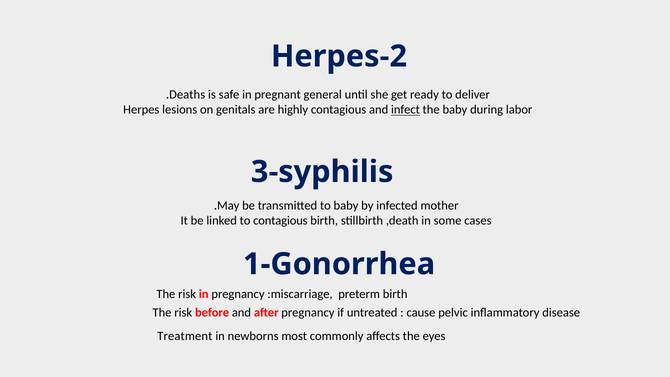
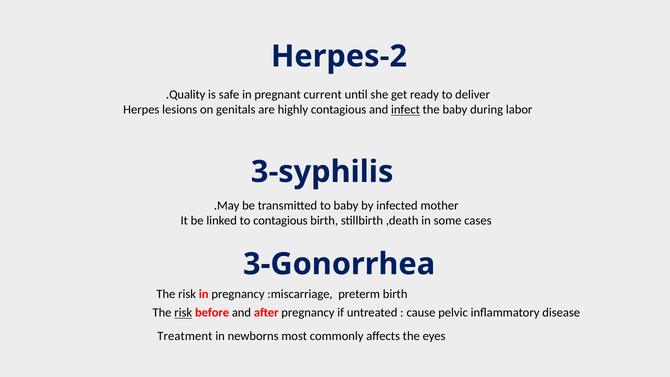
Deaths: Deaths -> Quality
general: general -> current
1-Gonorrhea: 1-Gonorrhea -> 3-Gonorrhea
risk at (183, 313) underline: none -> present
